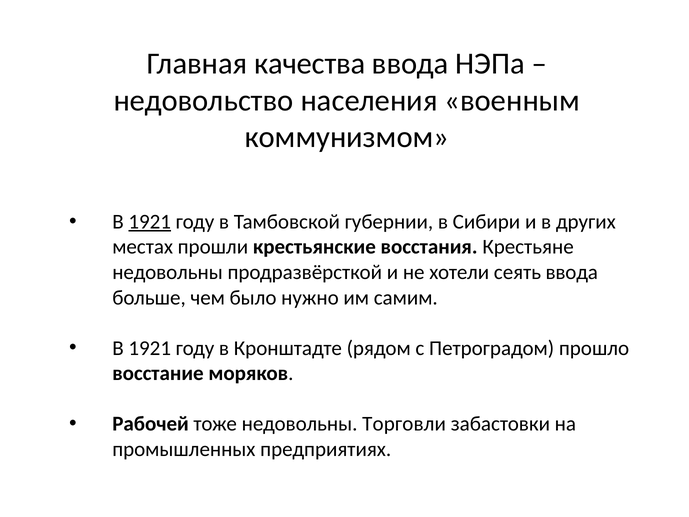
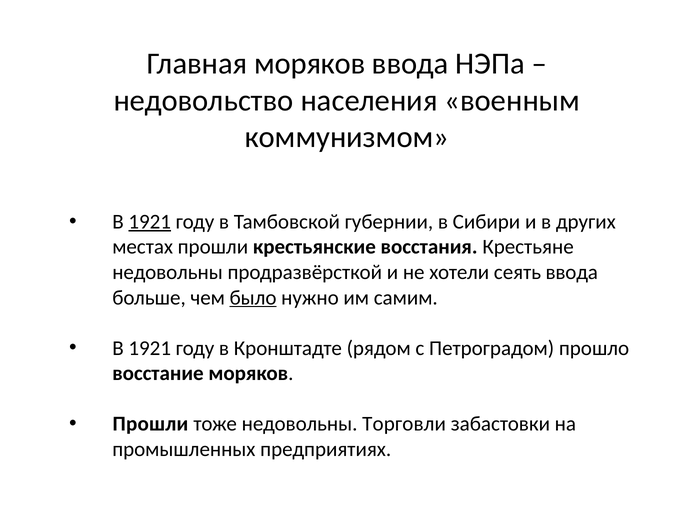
Главная качества: качества -> моряков
было underline: none -> present
Рабочей at (151, 424): Рабочей -> Прошли
